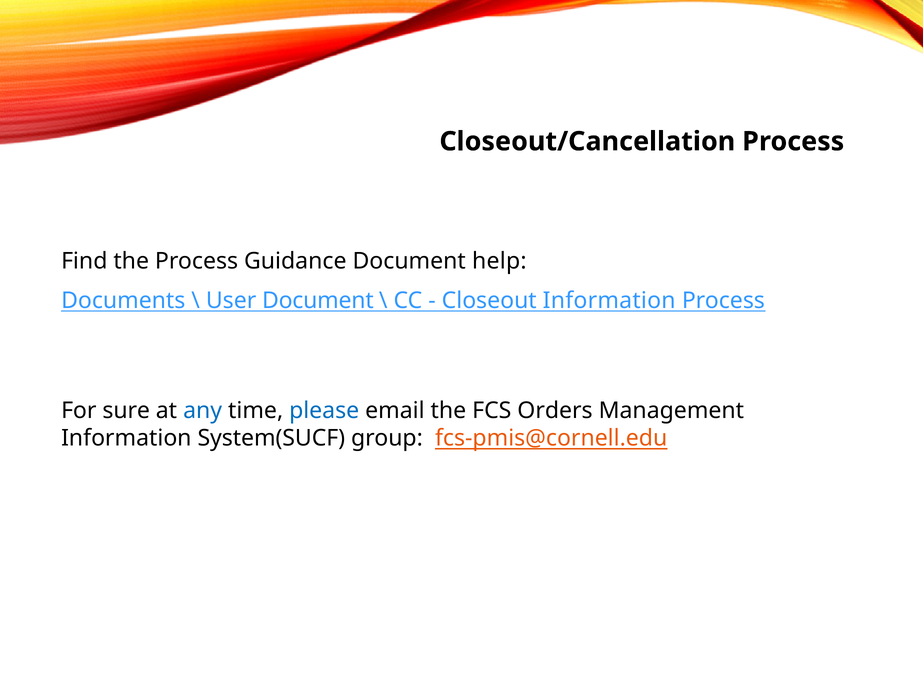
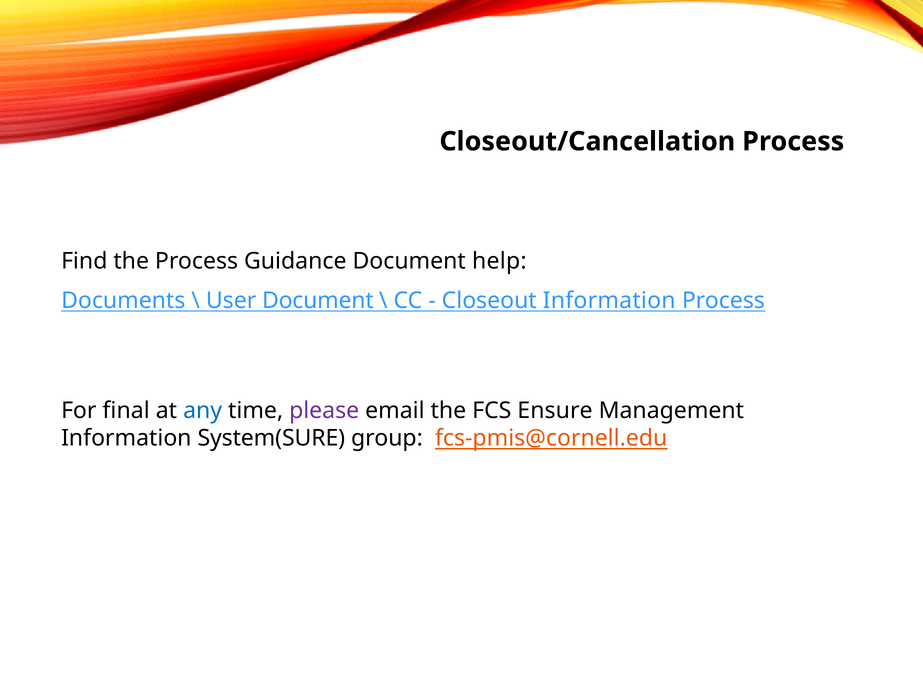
sure: sure -> final
please colour: blue -> purple
Orders: Orders -> Ensure
System(SUCF: System(SUCF -> System(SURE
